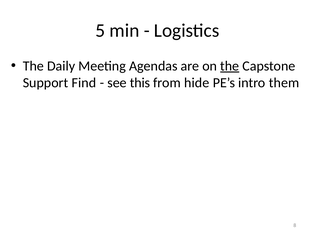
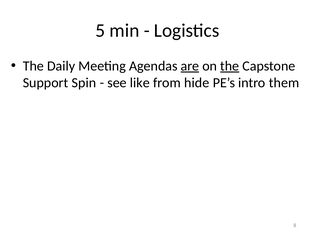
are underline: none -> present
Find: Find -> Spin
this: this -> like
